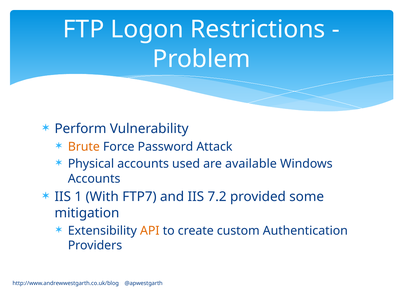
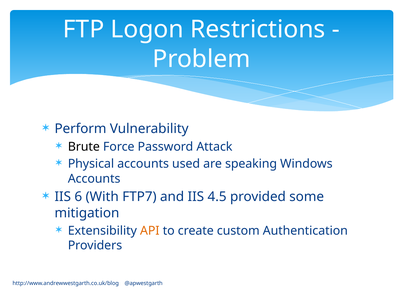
Brute colour: orange -> black
available: available -> speaking
1: 1 -> 6
7.2: 7.2 -> 4.5
